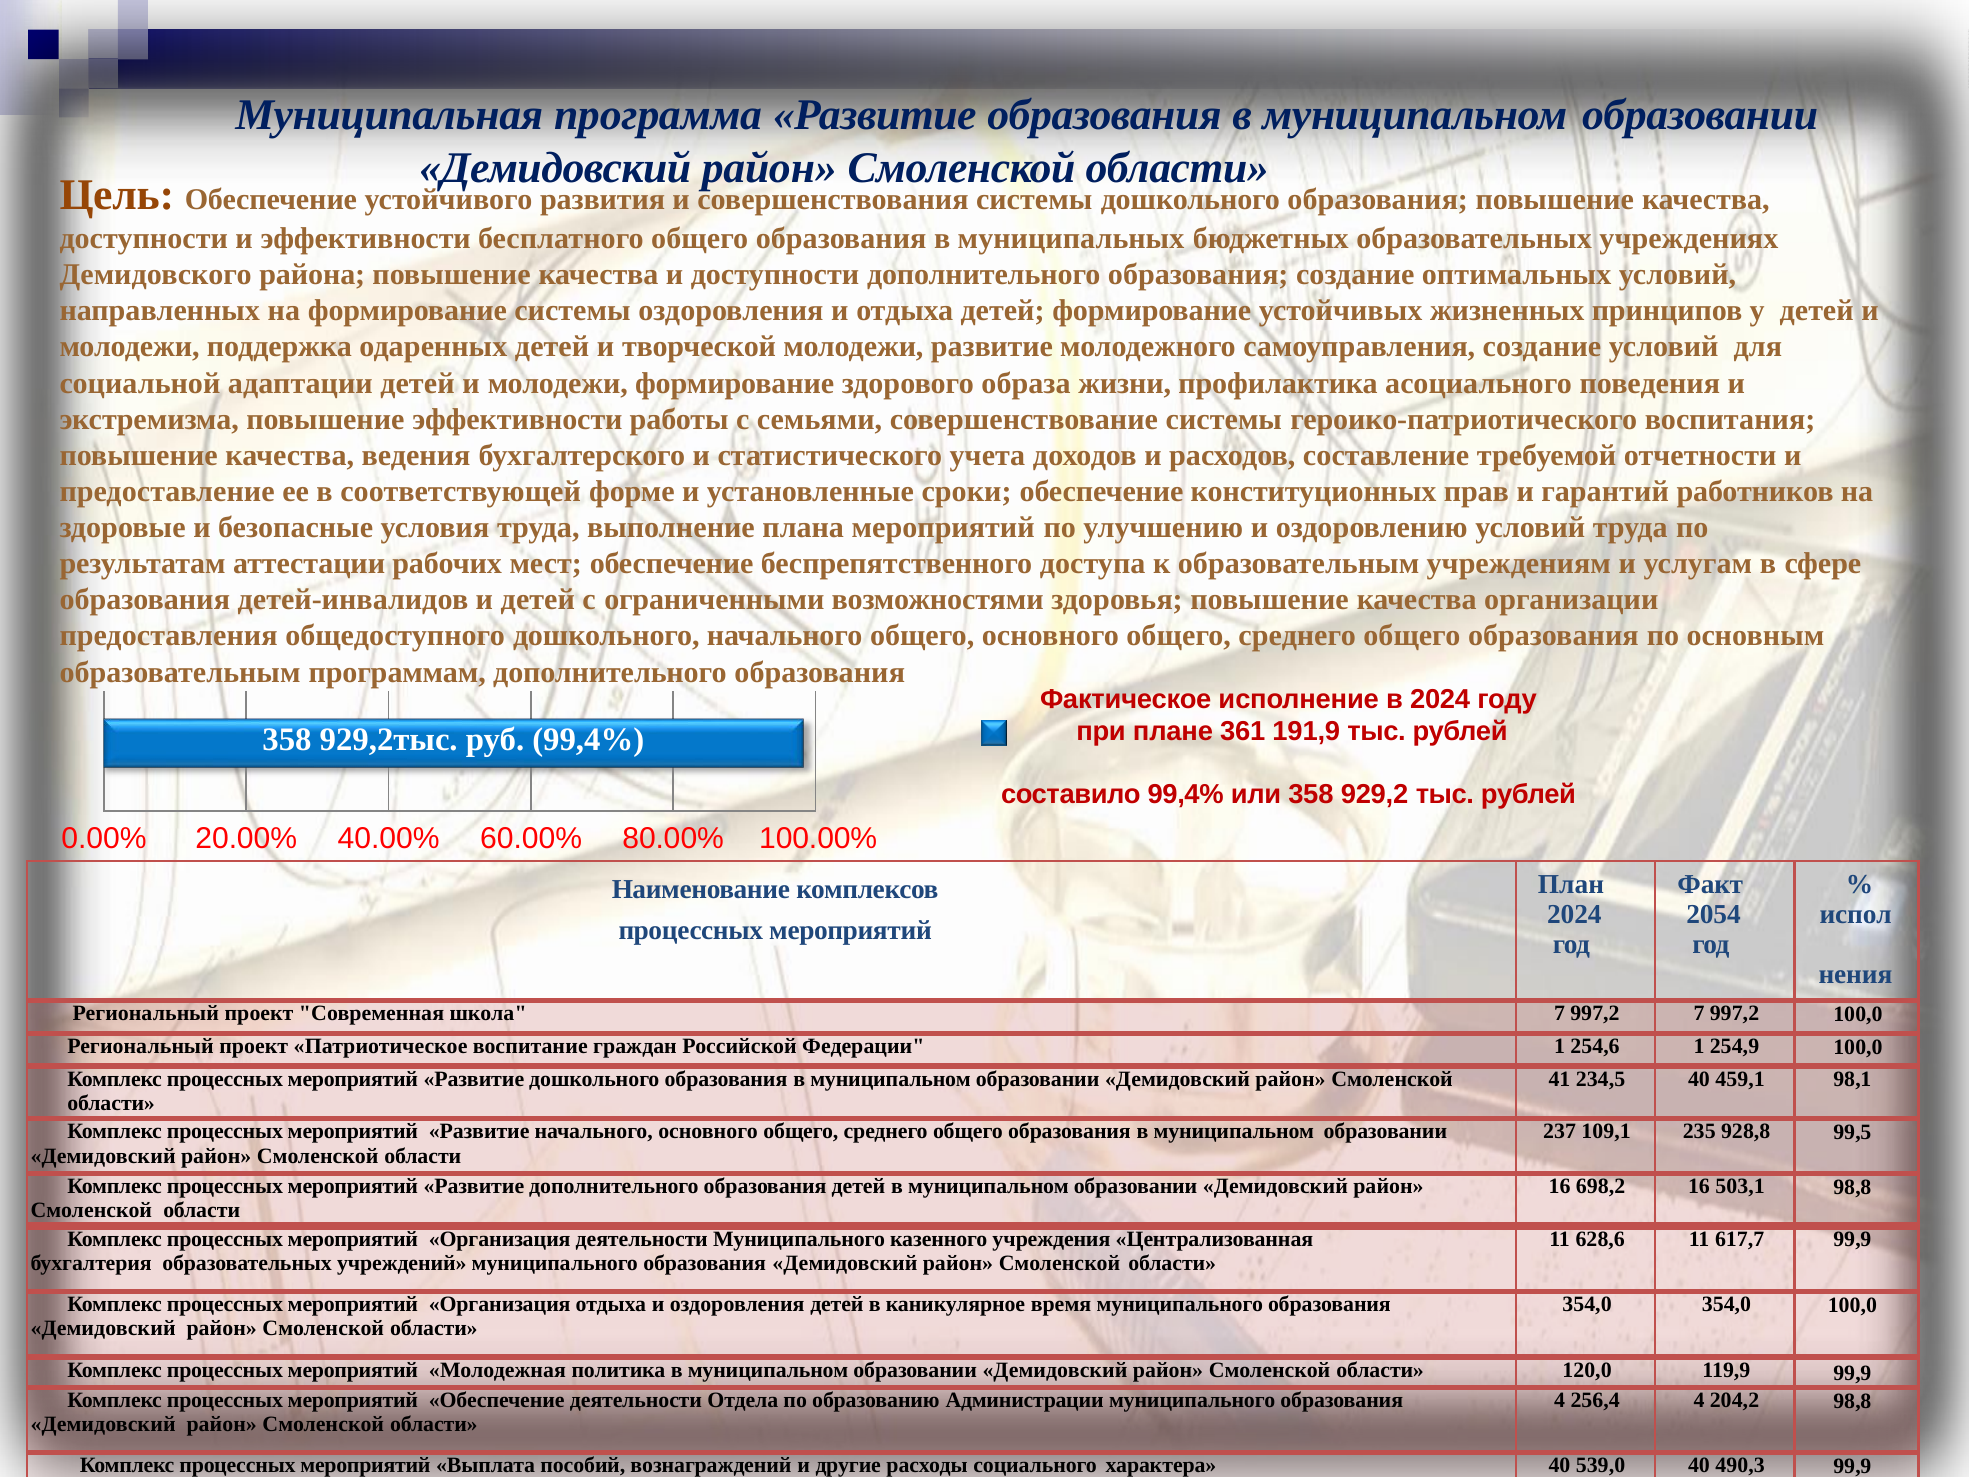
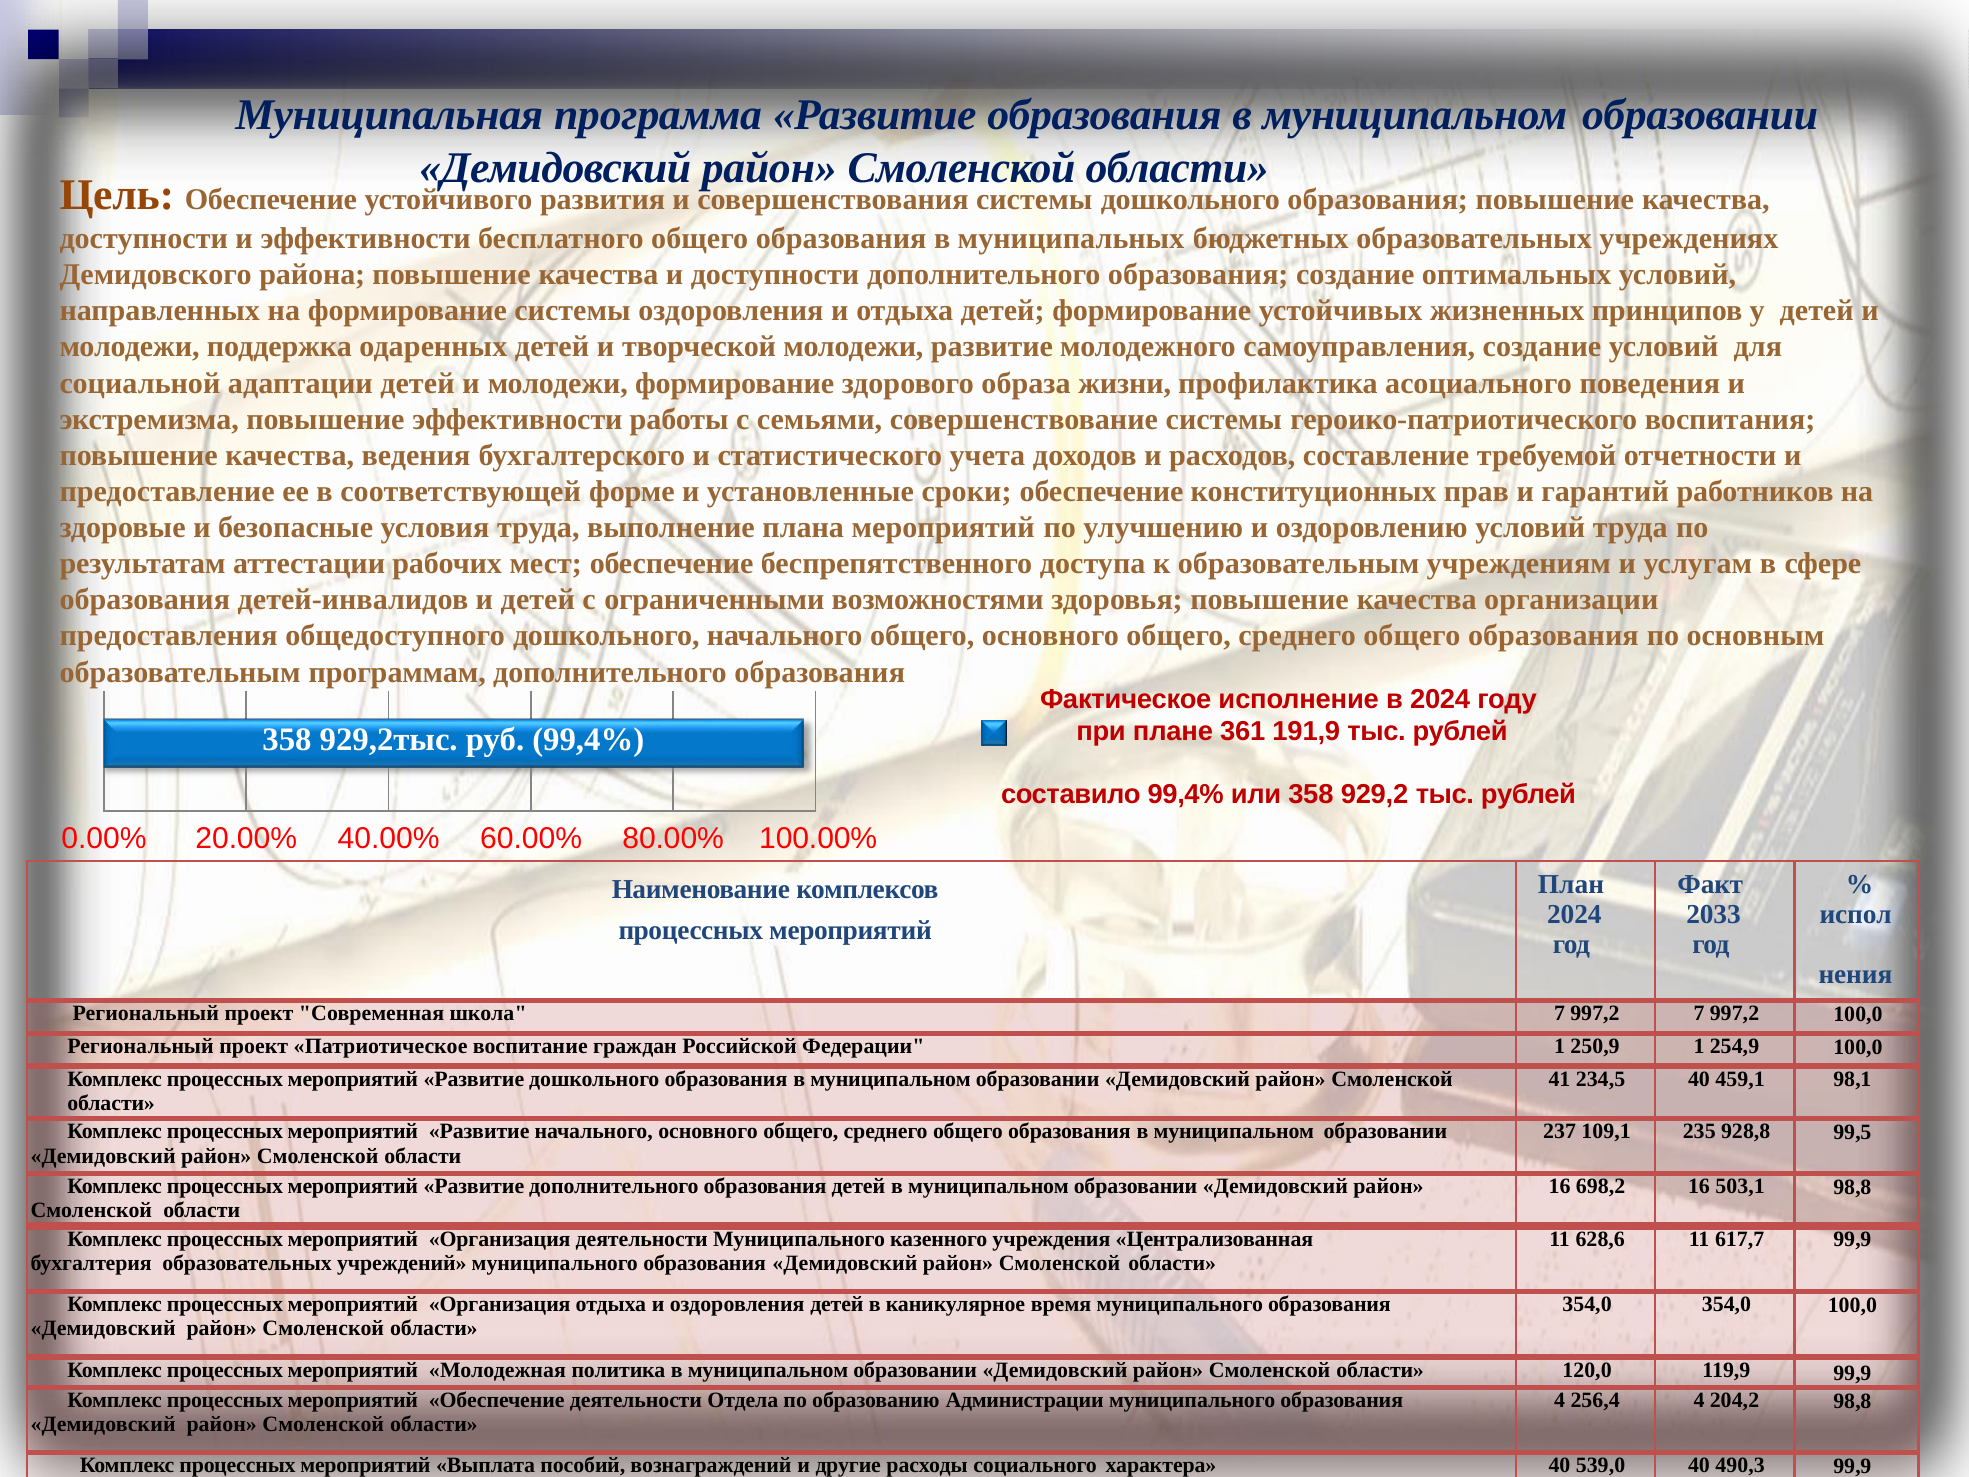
2054: 2054 -> 2033
254,6: 254,6 -> 250,9
